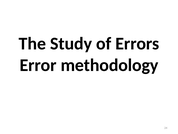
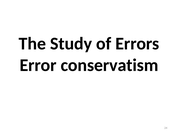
methodology: methodology -> conservatism
